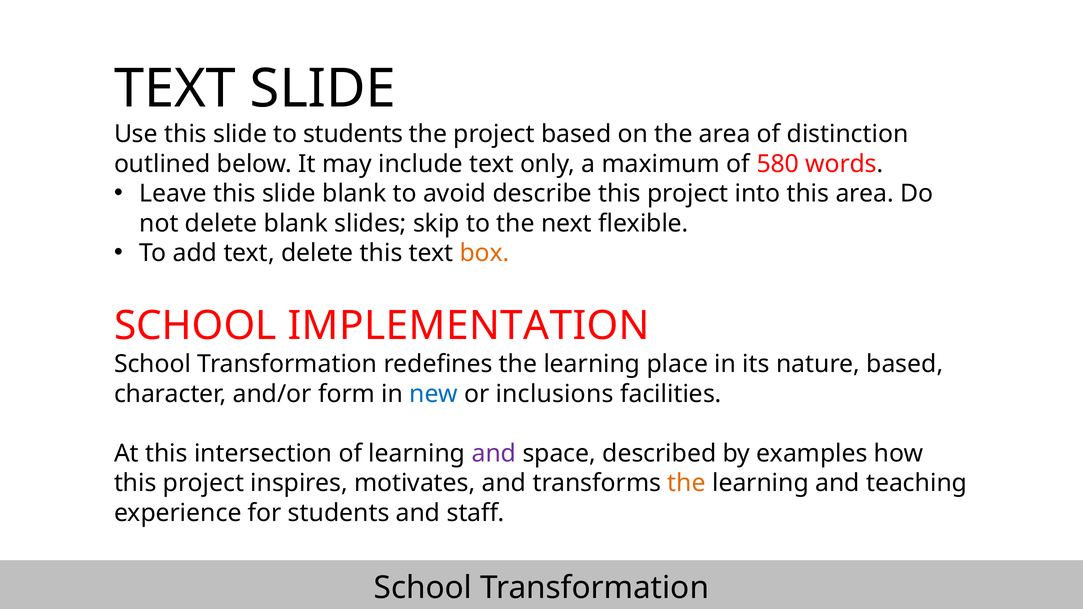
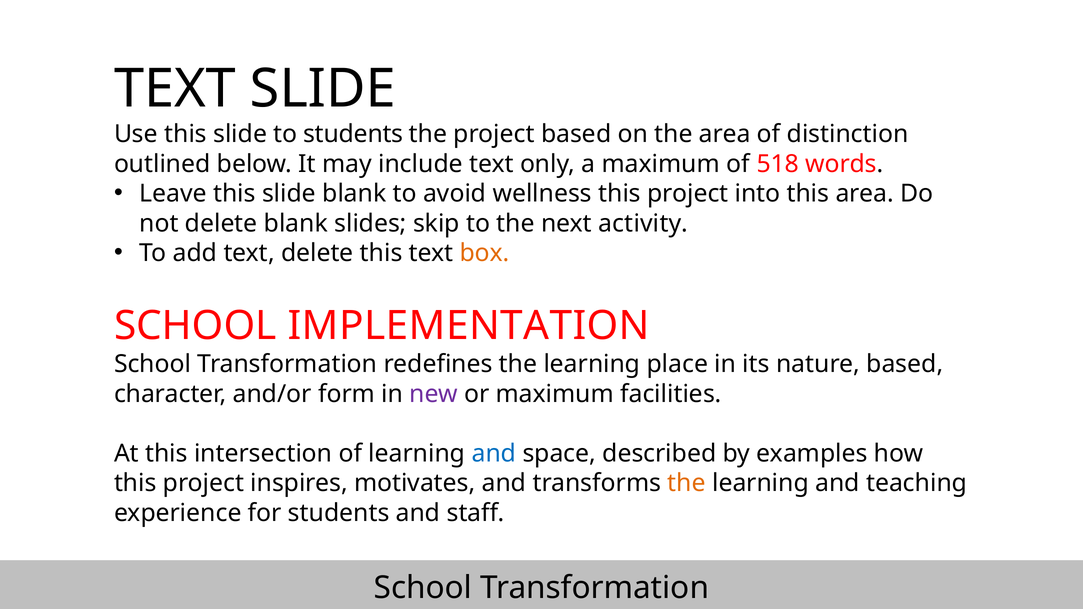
580: 580 -> 518
describe: describe -> wellness
flexible: flexible -> activity
new colour: blue -> purple
or inclusions: inclusions -> maximum
and at (494, 454) colour: purple -> blue
